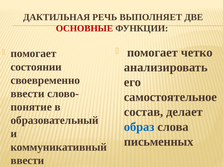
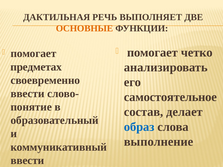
ОСНОВНЫЕ colour: red -> orange
состоянии: состоянии -> предметах
письменных: письменных -> выполнение
